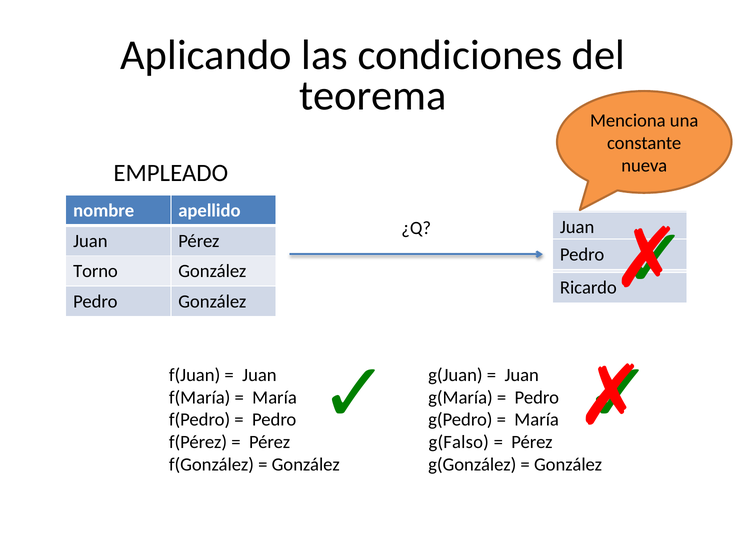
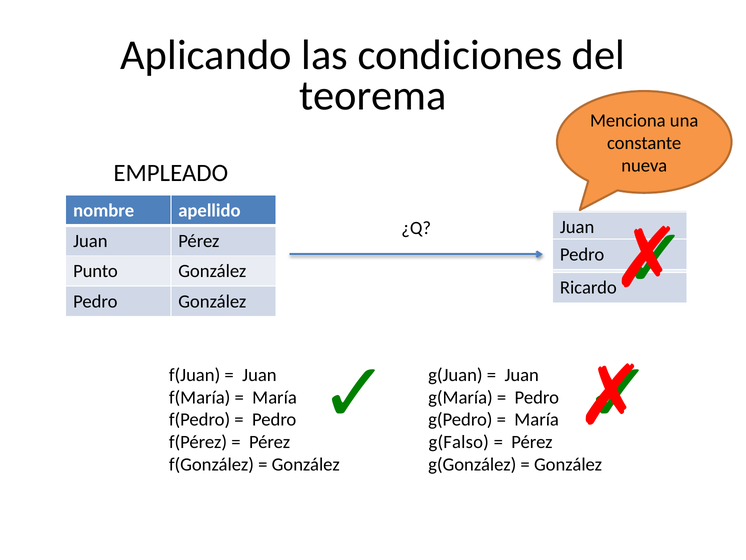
Torno: Torno -> Punto
